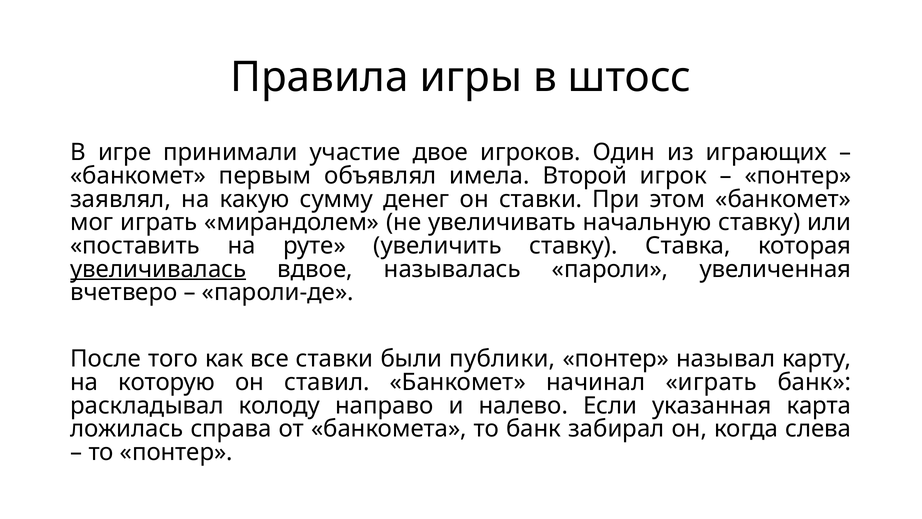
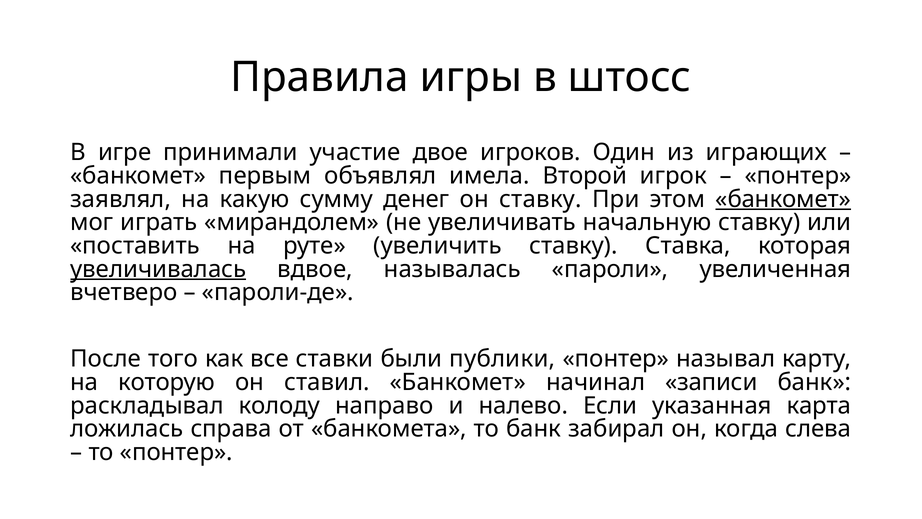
он ставки: ставки -> ставку
банкомет at (783, 199) underline: none -> present
начинал играть: играть -> записи
